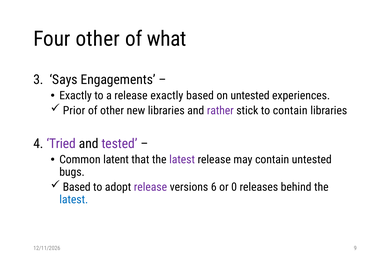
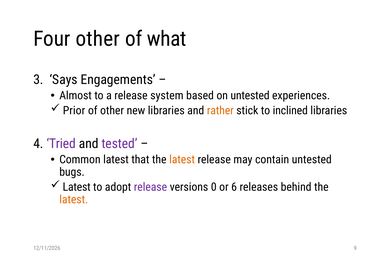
Exactly at (76, 96): Exactly -> Almost
release exactly: exactly -> system
rather colour: purple -> orange
to contain: contain -> inclined
Common latent: latent -> latest
latest at (182, 160) colour: purple -> orange
Based at (77, 187): Based -> Latest
6: 6 -> 0
0: 0 -> 6
latest at (74, 200) colour: blue -> orange
